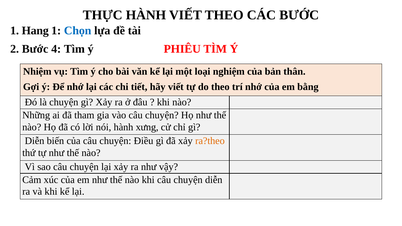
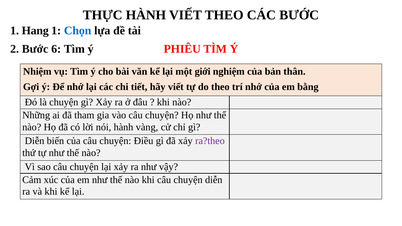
4: 4 -> 6
loại: loại -> giới
xưng: xưng -> vàng
ra?theo colour: orange -> purple
